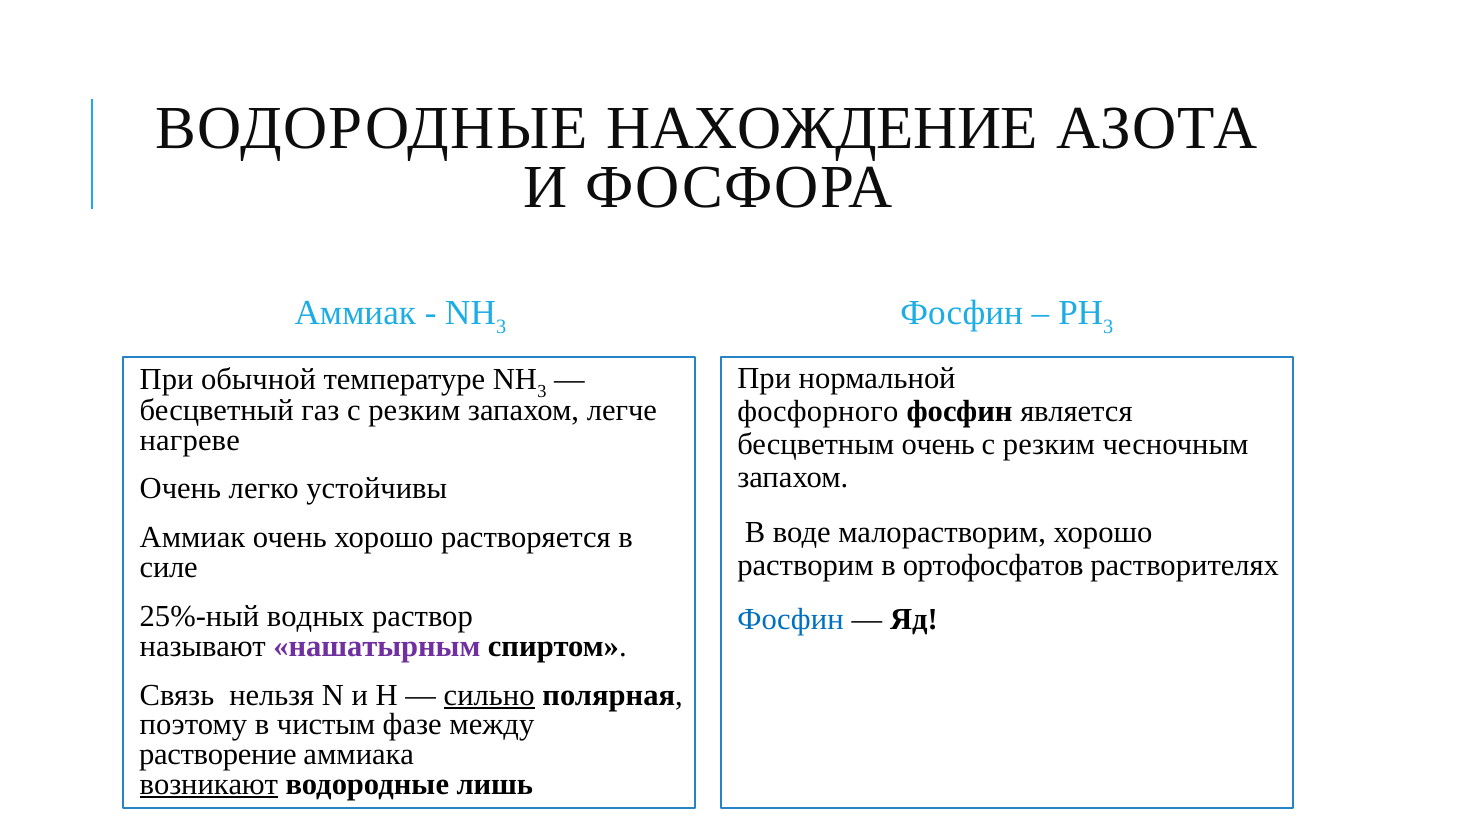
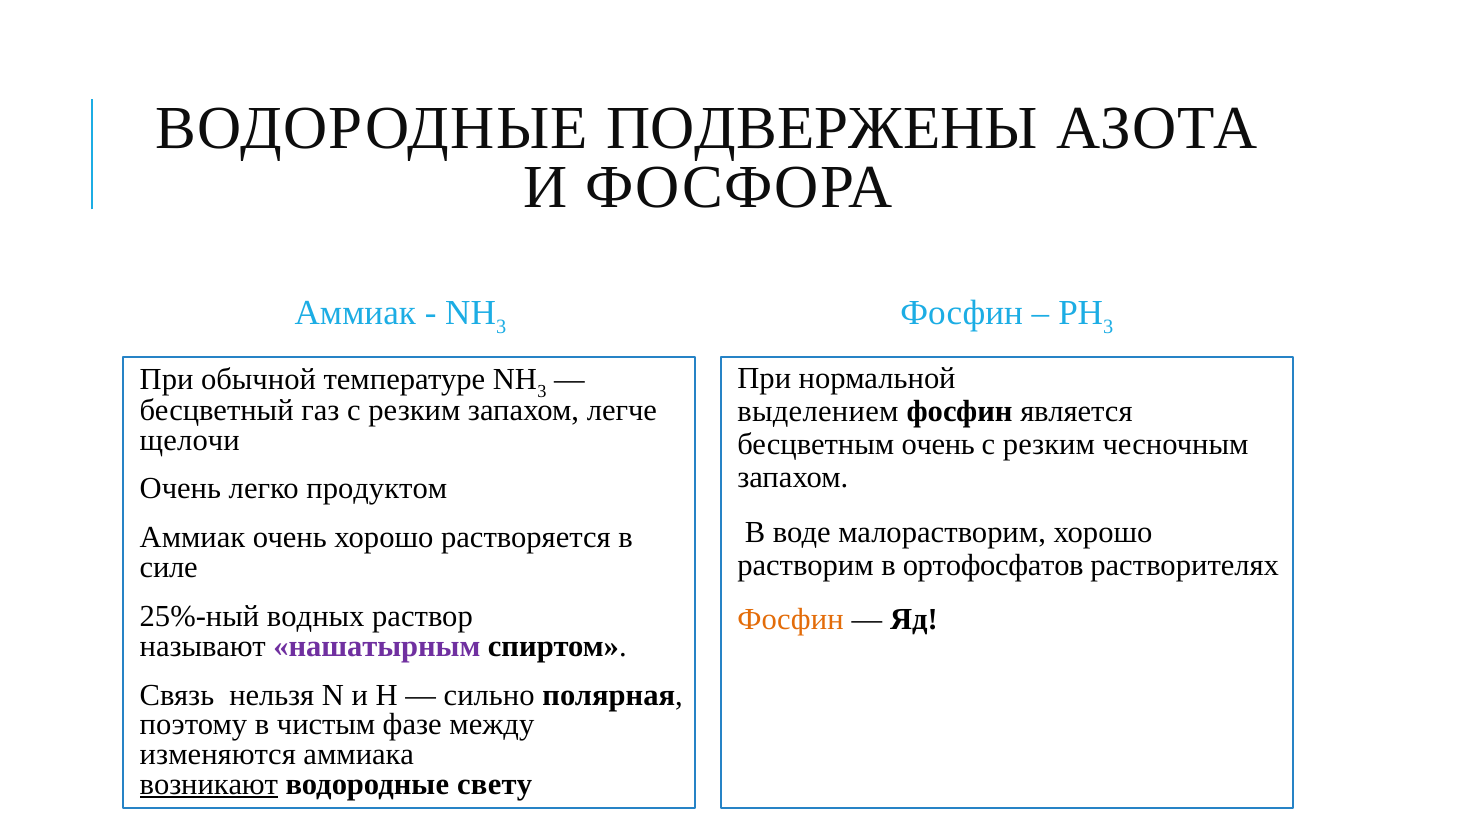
НАХОЖДЕНИЕ: НАХОЖДЕНИЕ -> ПОДВЕРЖЕНЫ
фосфорного: фосфорного -> выделением
нагреве: нагреве -> щелочи
устойчивы: устойчивы -> продуктом
Фосфин at (791, 620) colour: blue -> orange
сильно underline: present -> none
растворение: растворение -> изменяются
лишь: лишь -> свету
